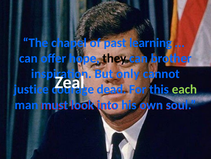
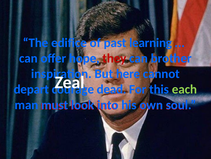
chapel: chapel -> edifice
they colour: black -> red
only: only -> here
justice: justice -> depart
